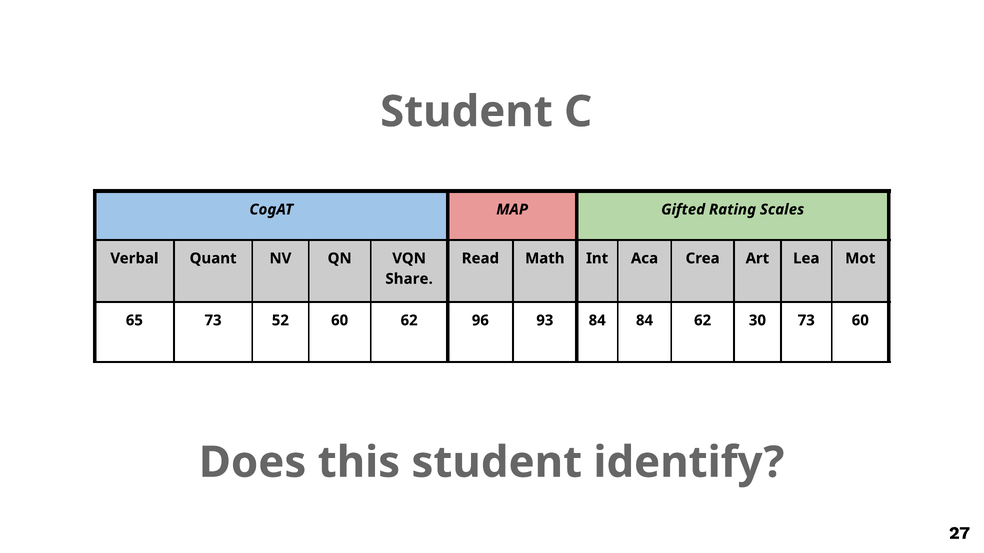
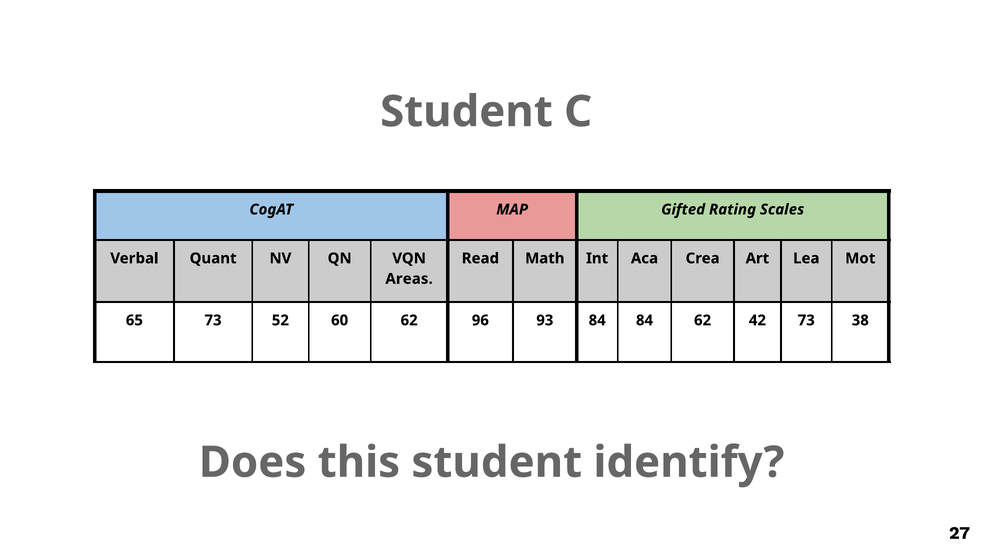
Share: Share -> Areas
30: 30 -> 42
73 60: 60 -> 38
